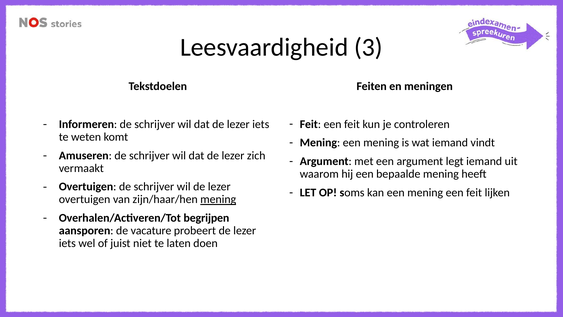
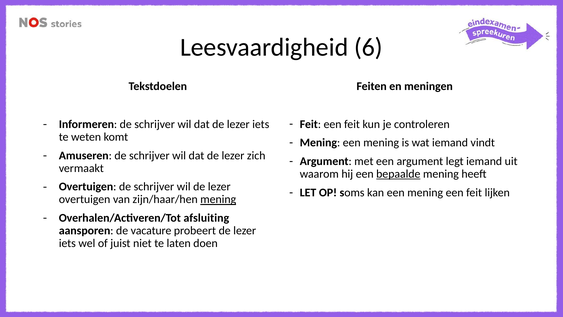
3: 3 -> 6
bepaalde underline: none -> present
begrijpen: begrijpen -> afsluiting
